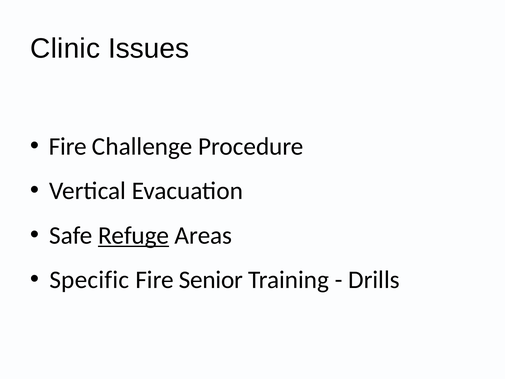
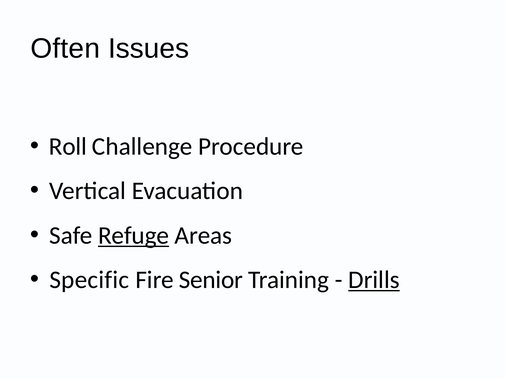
Clinic: Clinic -> Often
Fire at (68, 146): Fire -> Roll
Drills underline: none -> present
